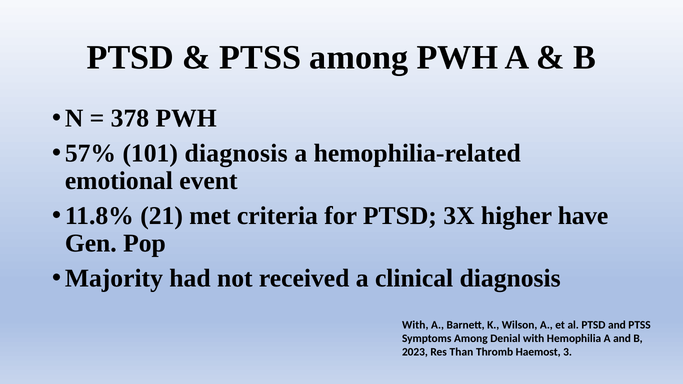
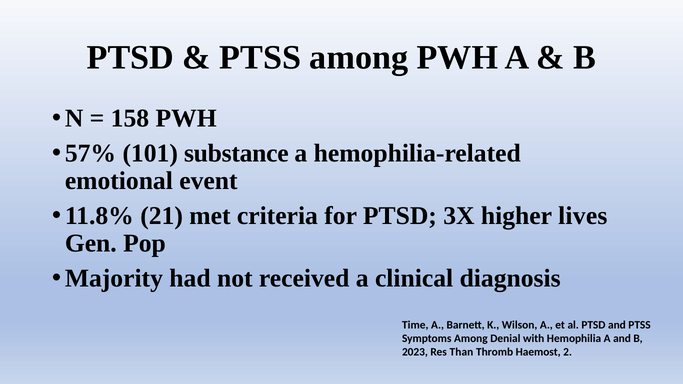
378: 378 -> 158
101 diagnosis: diagnosis -> substance
have: have -> lives
With at (415, 325): With -> Time
3: 3 -> 2
